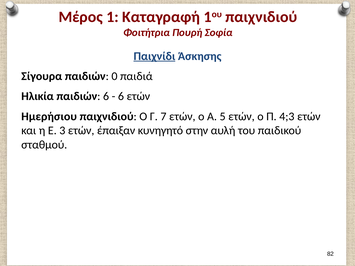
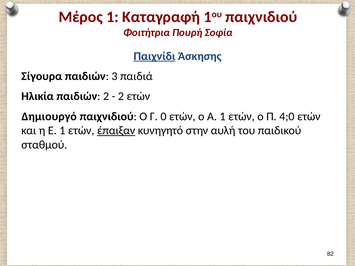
0: 0 -> 3
παιδιών 6: 6 -> 2
6 at (121, 96): 6 -> 2
Ημερήσιου: Ημερήσιου -> Δημιουργό
7: 7 -> 0
Α 5: 5 -> 1
4;3: 4;3 -> 4;0
Ε 3: 3 -> 1
έπαιξαν underline: none -> present
